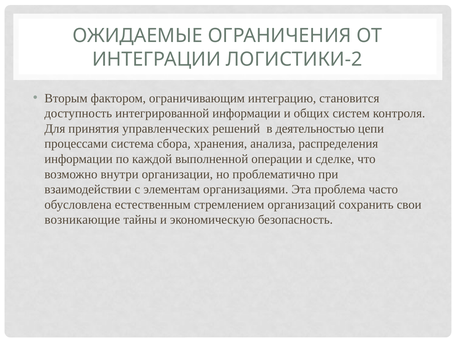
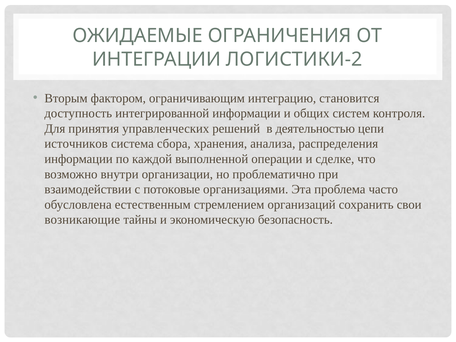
процессами: процессами -> источников
элементам: элементам -> потоковые
